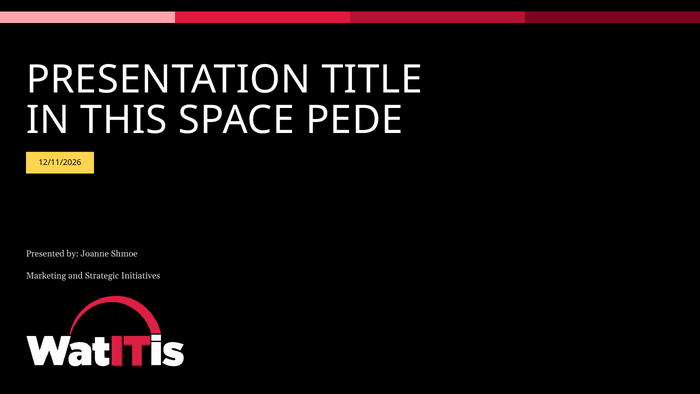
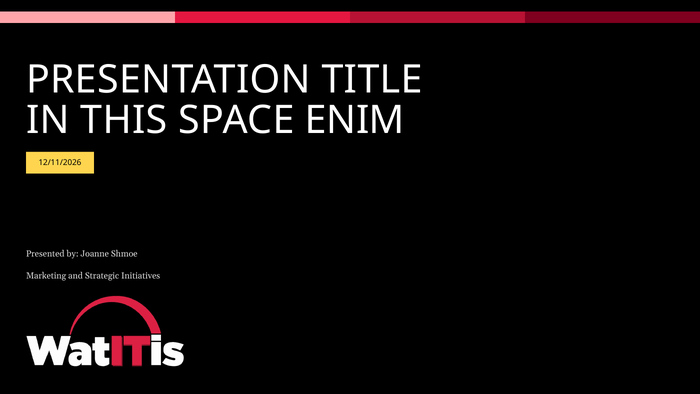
PEDE: PEDE -> ENIM
